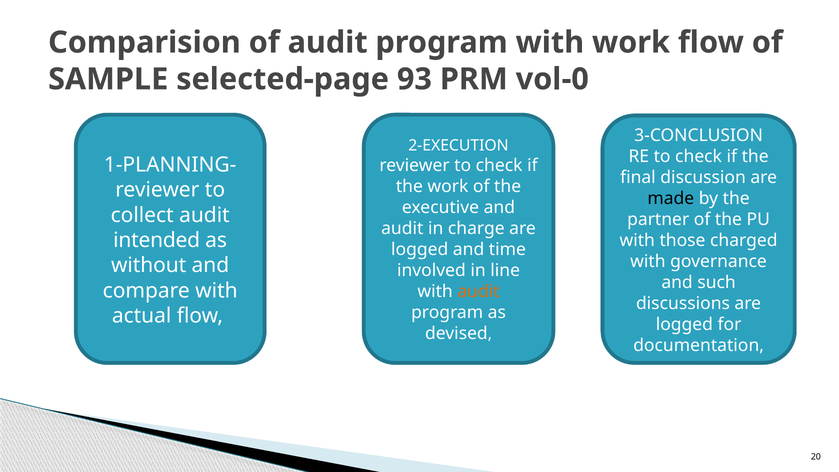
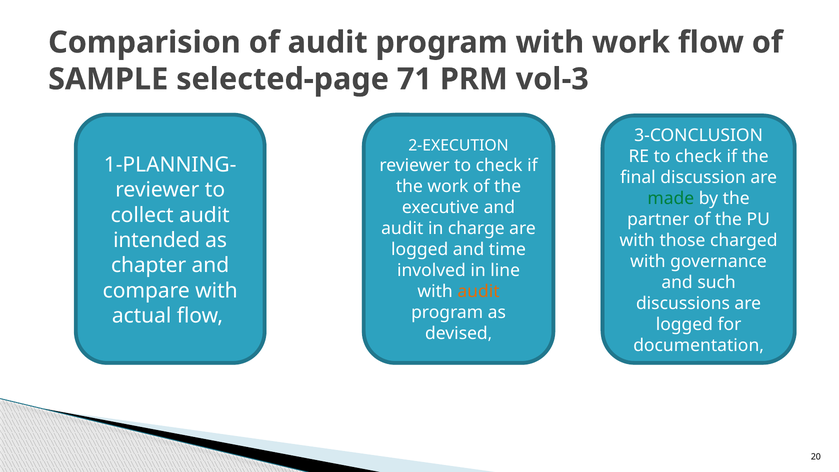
93: 93 -> 71
vol-0: vol-0 -> vol-3
made colour: black -> green
without: without -> chapter
